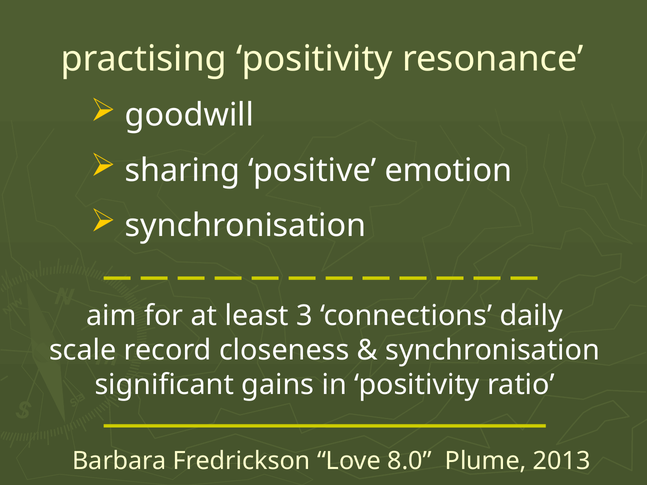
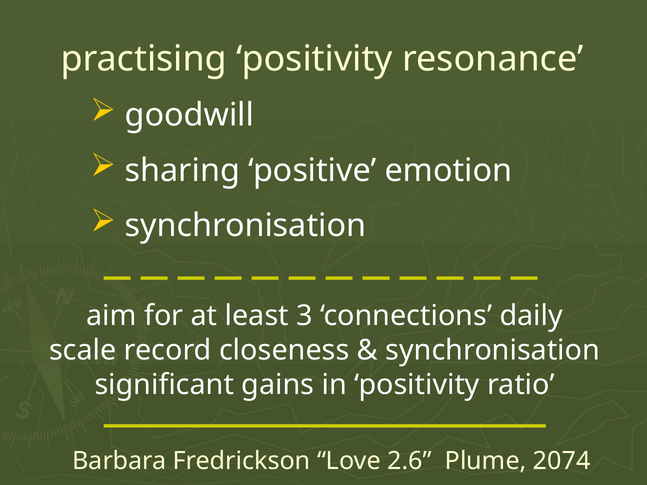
8.0: 8.0 -> 2.6
2013: 2013 -> 2074
